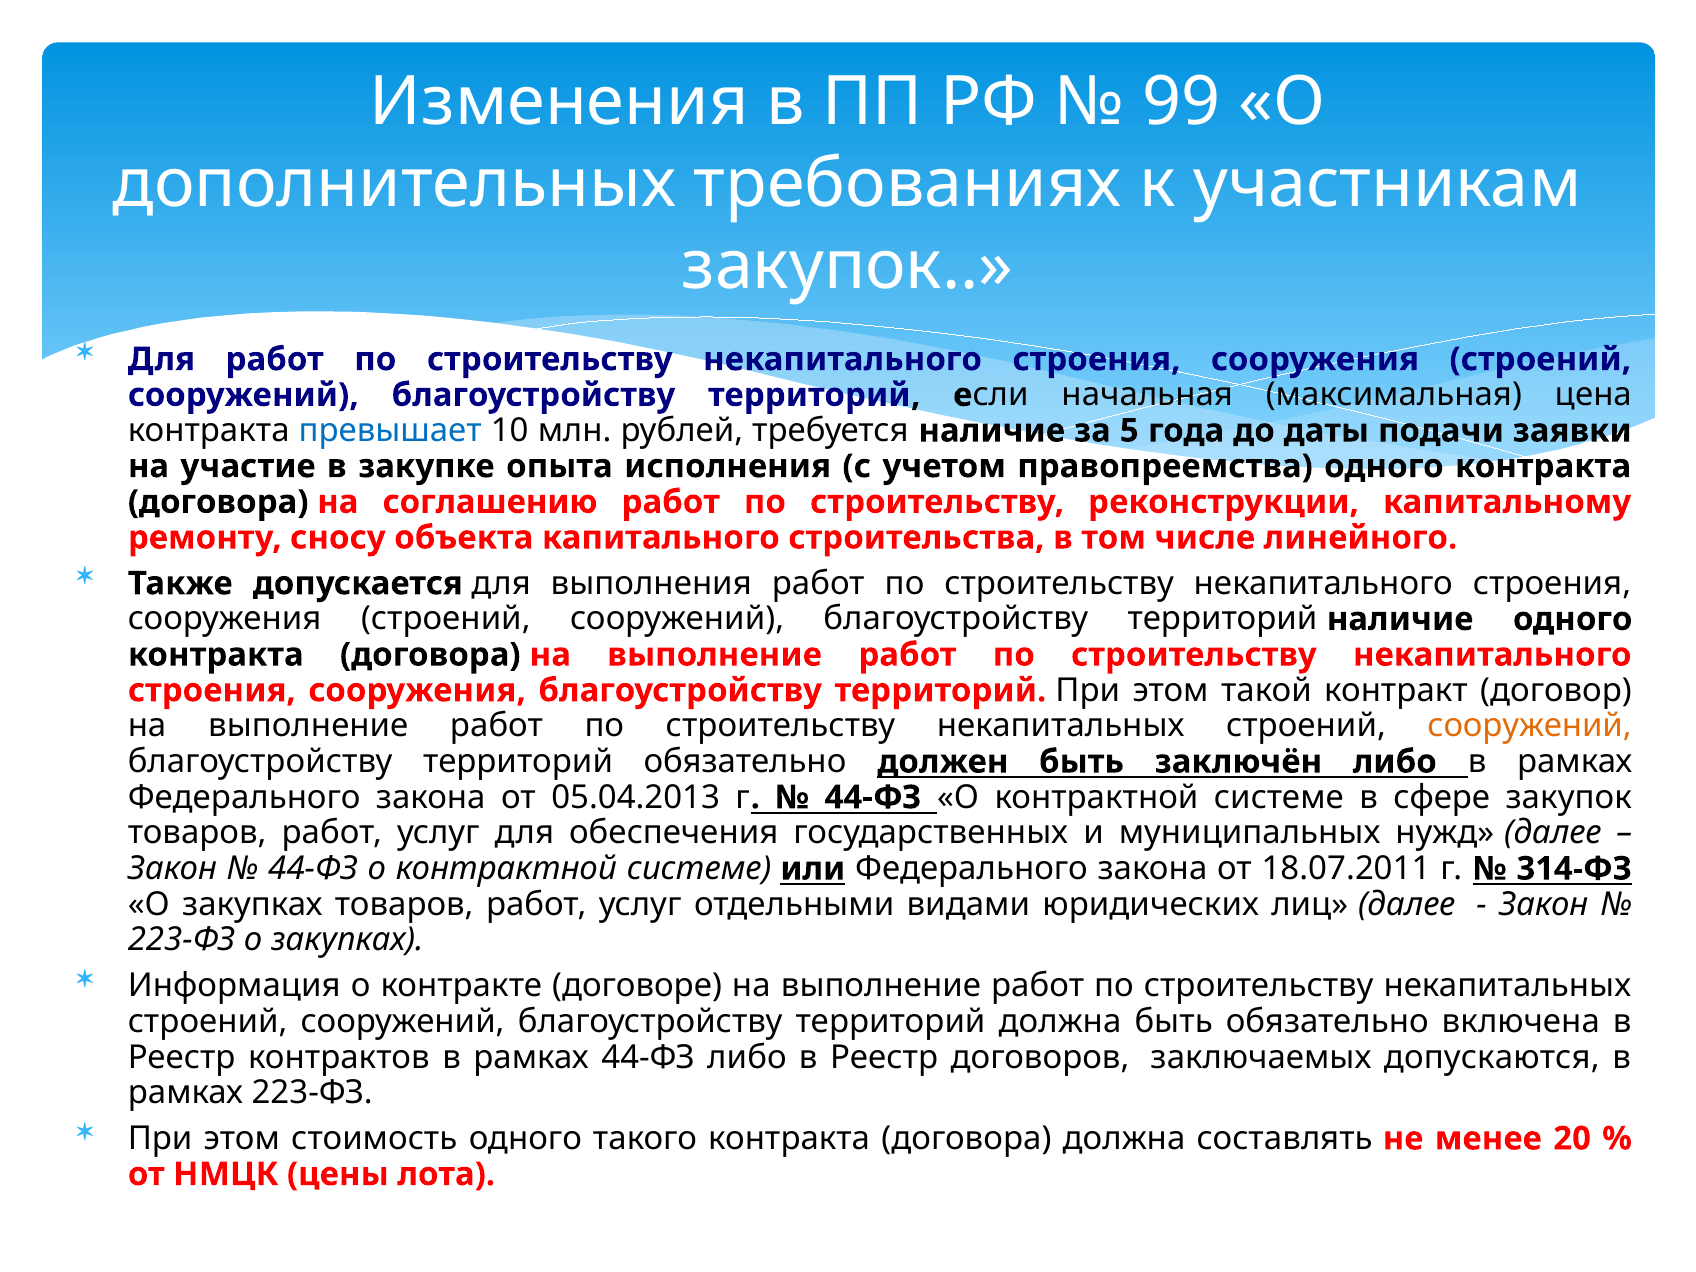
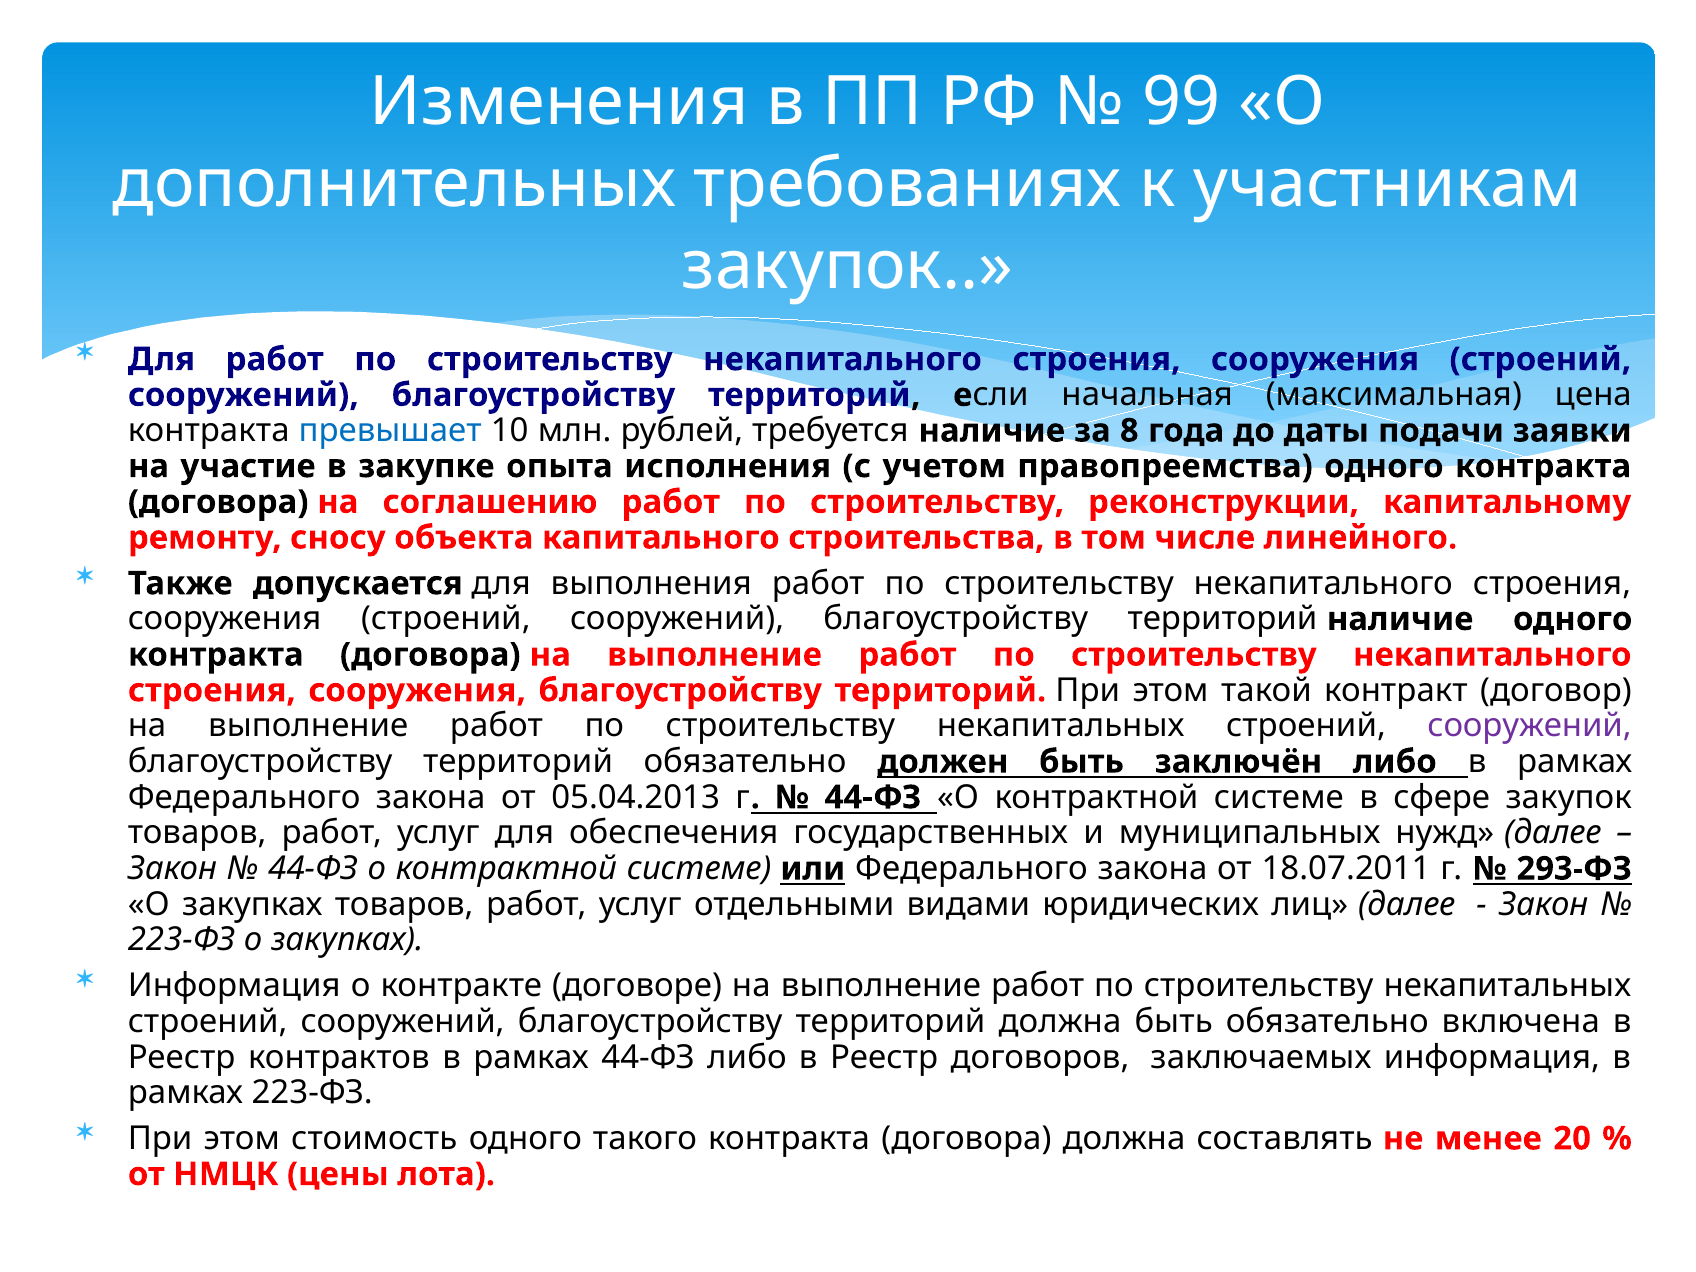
5: 5 -> 8
сооружений at (1530, 726) colour: orange -> purple
314-ФЗ: 314-ФЗ -> 293-ФЗ
заключаемых допускаются: допускаются -> информация
